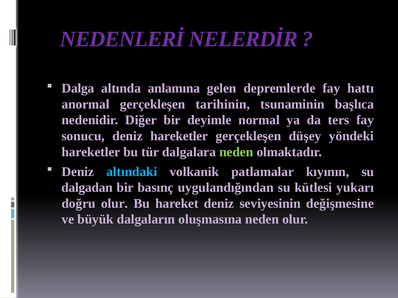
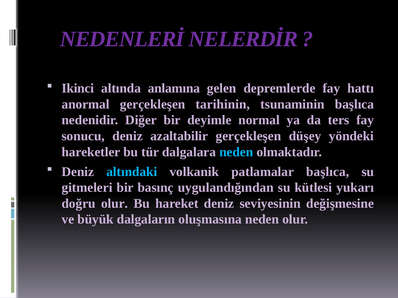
Dalga: Dalga -> Ikinci
deniz hareketler: hareketler -> azaltabilir
neden at (236, 152) colour: light green -> light blue
patlamalar kıyının: kıyının -> başlıca
dalgadan: dalgadan -> gitmeleri
